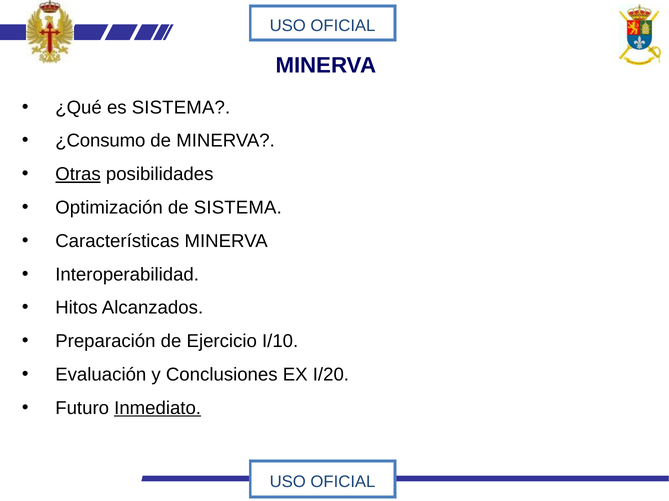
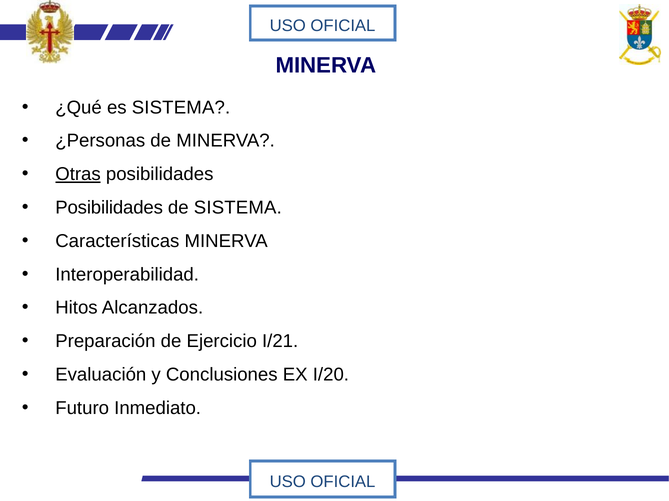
¿Consumo: ¿Consumo -> ¿Personas
Optimización at (109, 208): Optimización -> Posibilidades
I/10: I/10 -> I/21
Inmediato underline: present -> none
